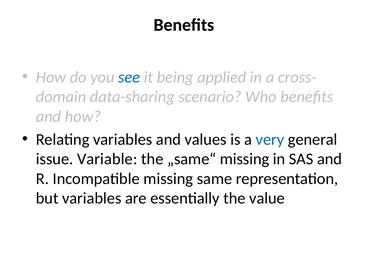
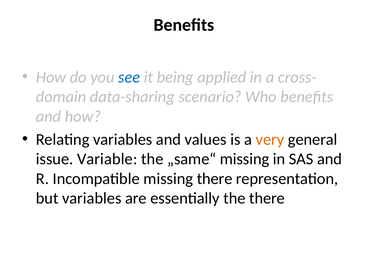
very colour: blue -> orange
missing same: same -> there
the value: value -> there
